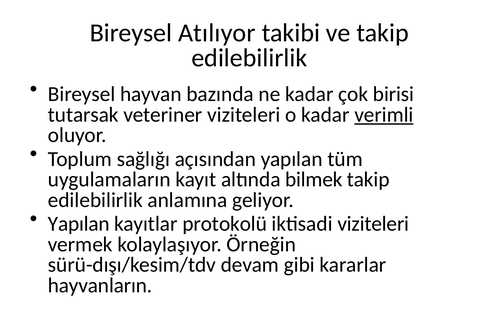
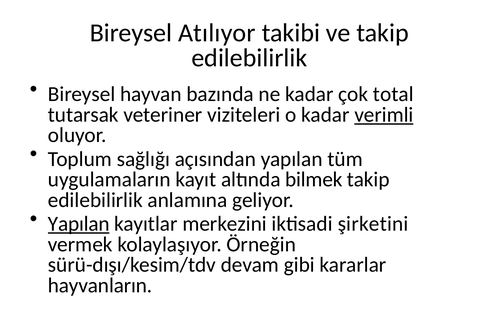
birisi: birisi -> total
Yapılan at (79, 224) underline: none -> present
protokolü: protokolü -> merkezini
iktisadi viziteleri: viziteleri -> şirketini
